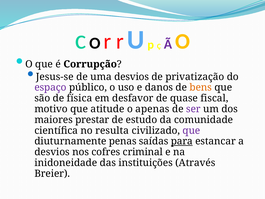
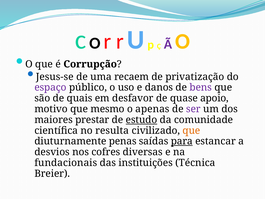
uma desvios: desvios -> recaem
bens colour: orange -> purple
física: física -> quais
fiscal: fiscal -> apoio
atitude: atitude -> mesmo
estudo underline: none -> present
que at (191, 130) colour: purple -> orange
criminal: criminal -> diversas
inidoneidade: inidoneidade -> fundacionais
Através: Através -> Técnica
